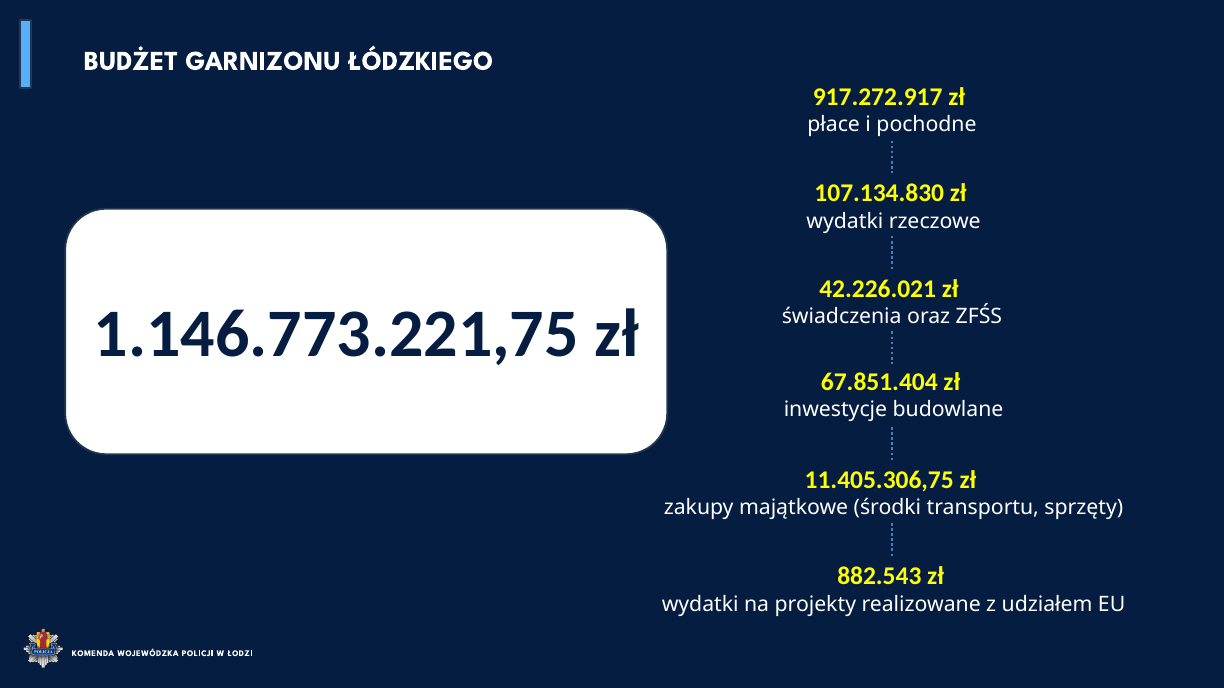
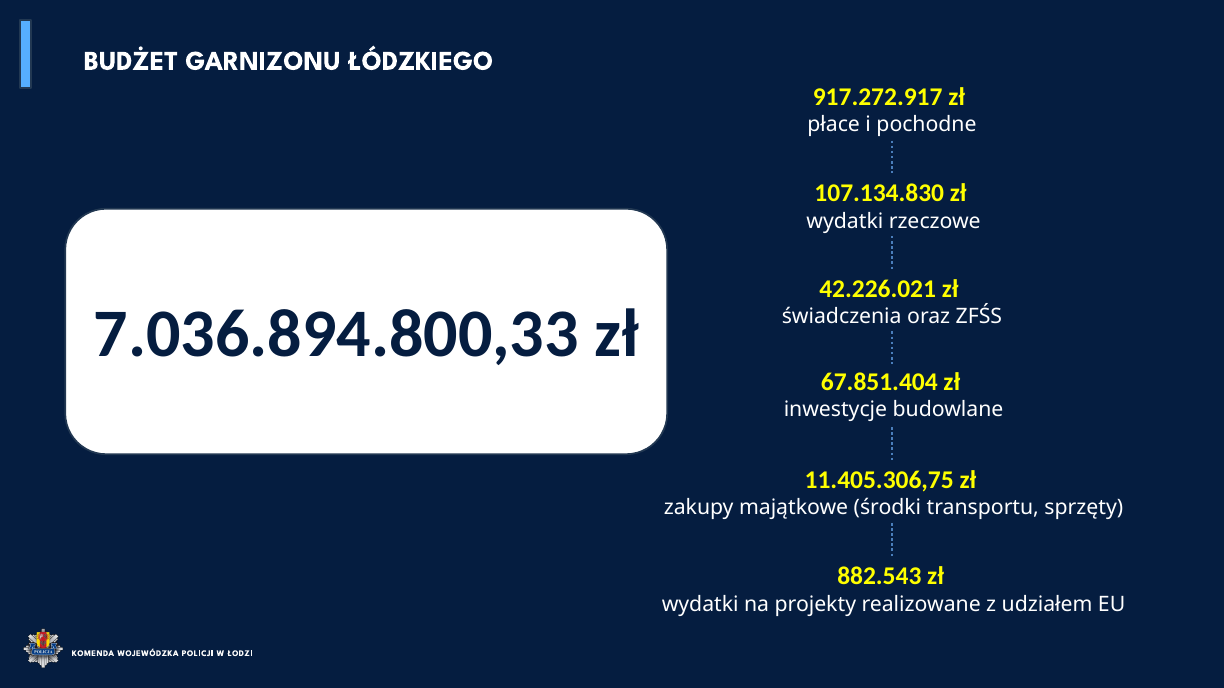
1.146.773.221,75: 1.146.773.221,75 -> 7.036.894.800,33
